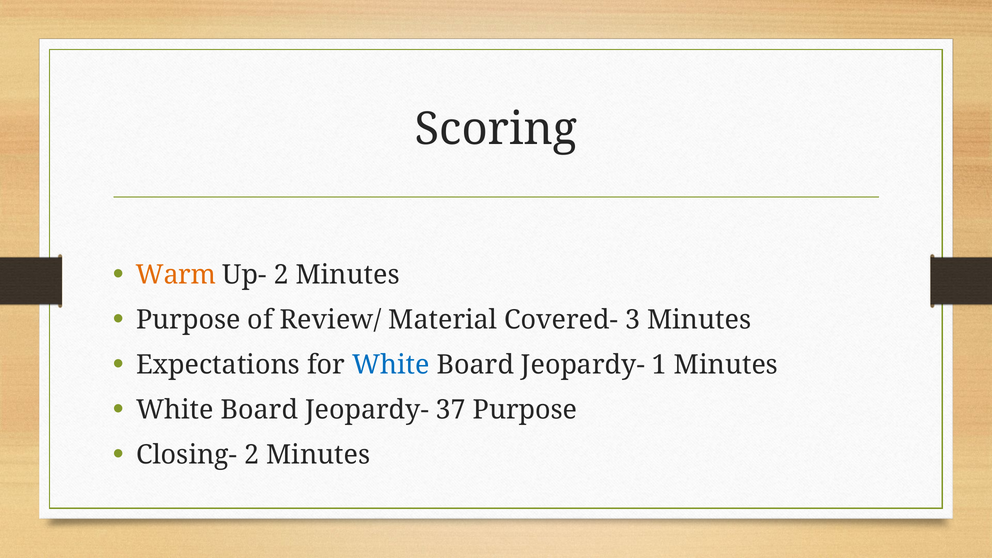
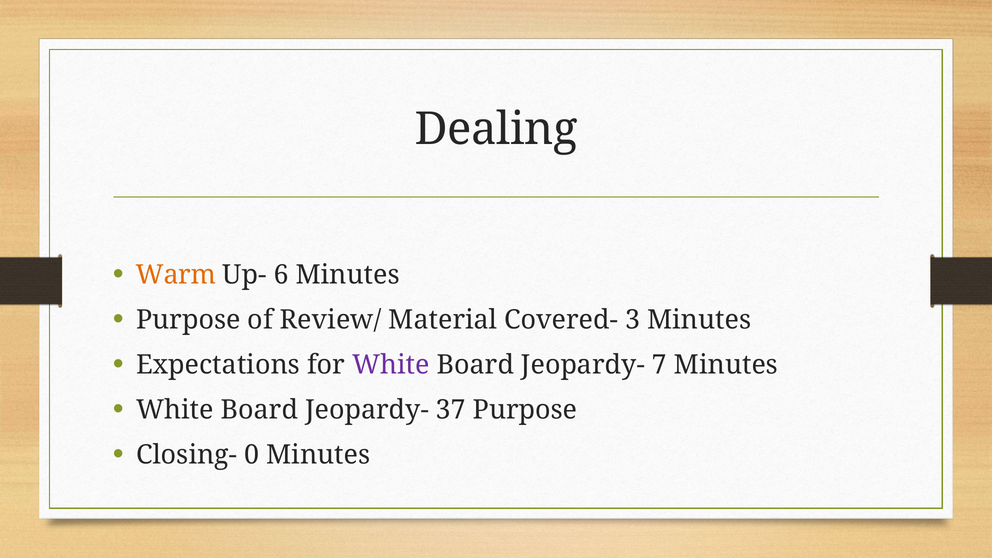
Scoring: Scoring -> Dealing
Up- 2: 2 -> 6
White at (391, 365) colour: blue -> purple
1: 1 -> 7
Closing- 2: 2 -> 0
